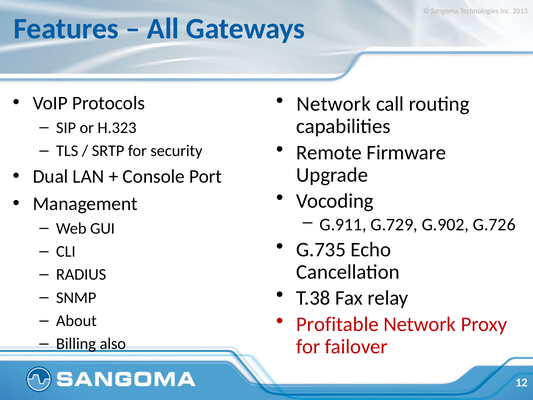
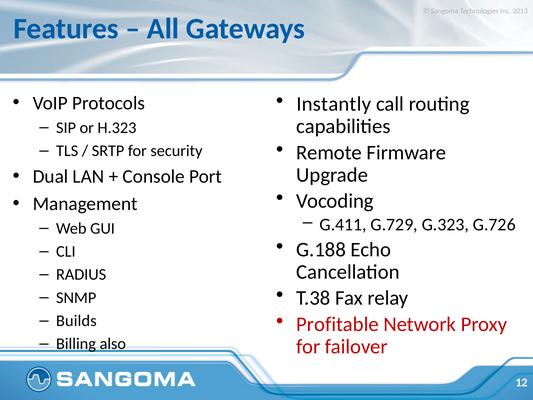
Network at (334, 104): Network -> Instantly
G.911: G.911 -> G.411
G.902: G.902 -> G.323
G.735: G.735 -> G.188
About: About -> Builds
